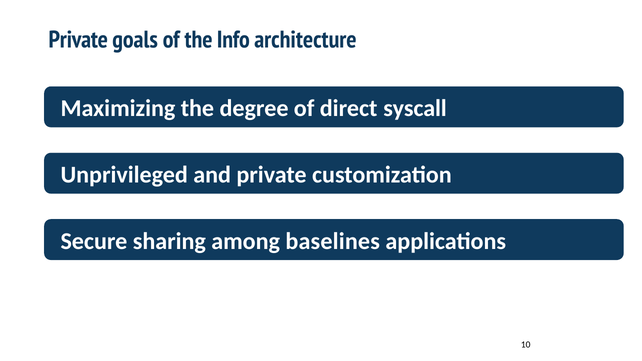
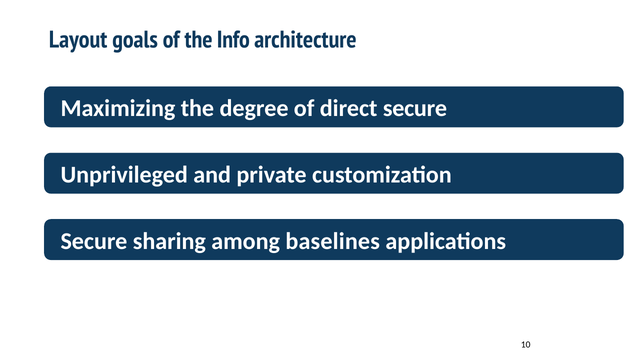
Private at (78, 40): Private -> Layout
direct syscall: syscall -> secure
